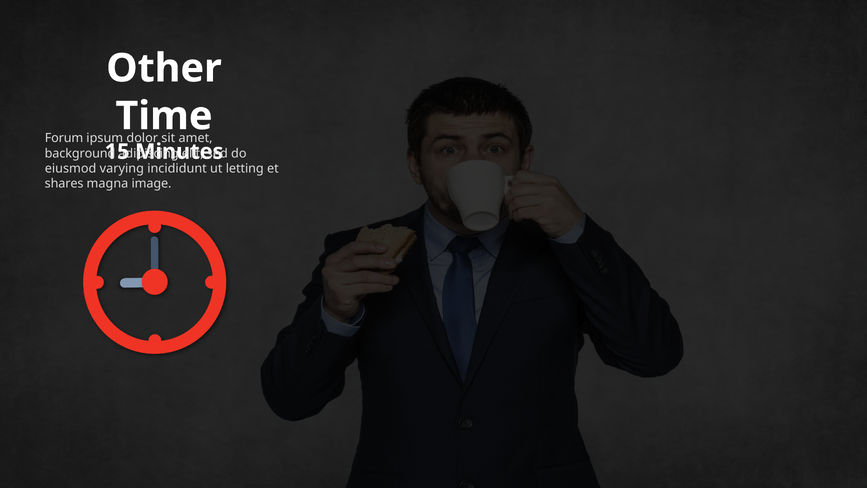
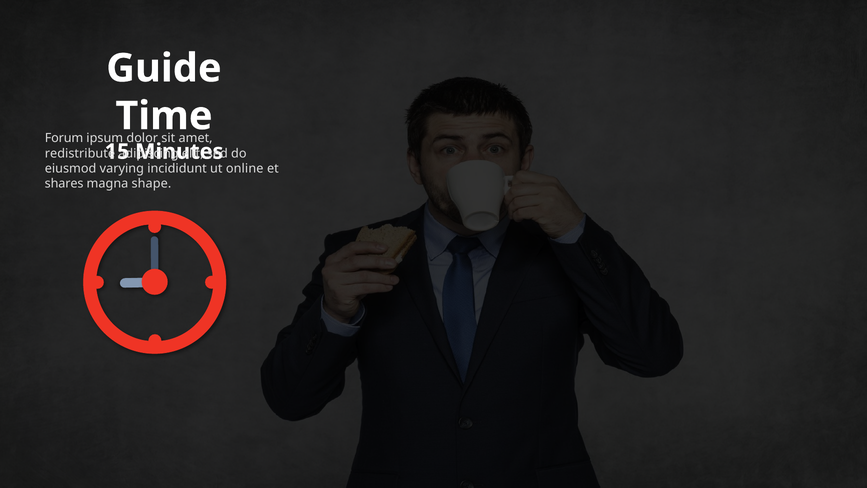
Other: Other -> Guide
background: background -> redistribute
letting: letting -> online
image: image -> shape
